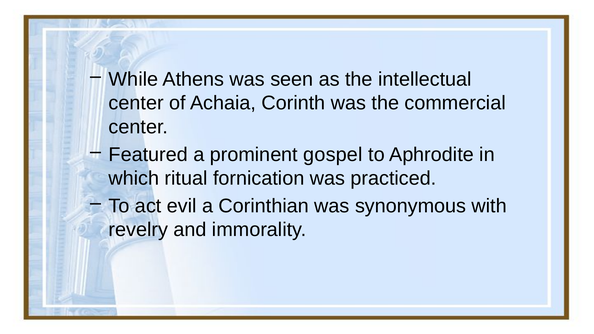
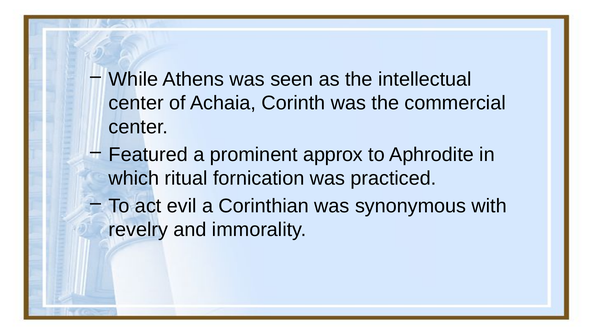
gospel: gospel -> approx
